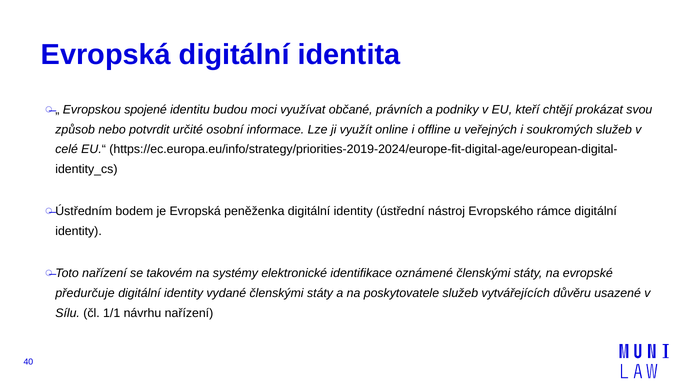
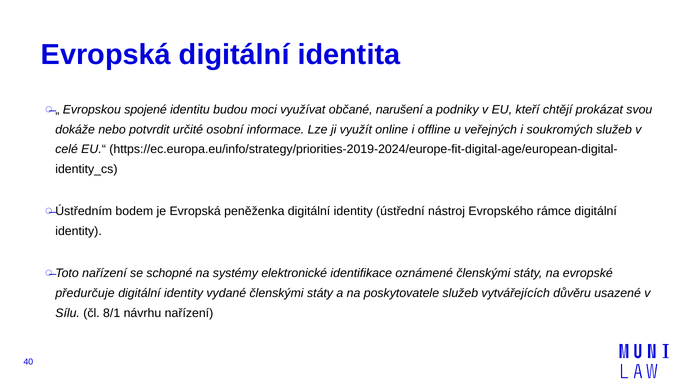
právních: právních -> narušení
způsob: způsob -> dokáže
takovém: takovém -> schopné
1/1: 1/1 -> 8/1
